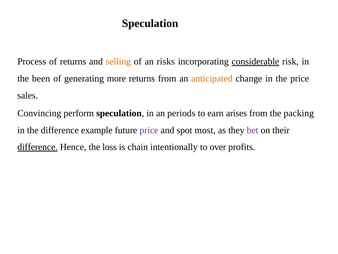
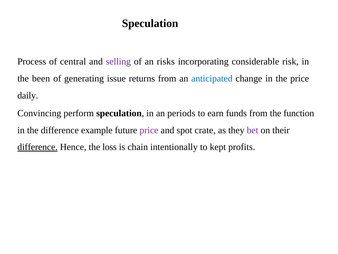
of returns: returns -> central
selling colour: orange -> purple
considerable underline: present -> none
more: more -> issue
anticipated colour: orange -> blue
sales: sales -> daily
arises: arises -> funds
packing: packing -> function
most: most -> crate
over: over -> kept
